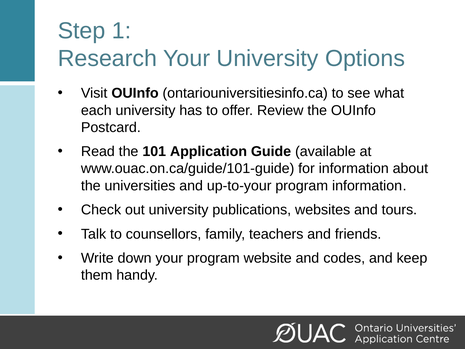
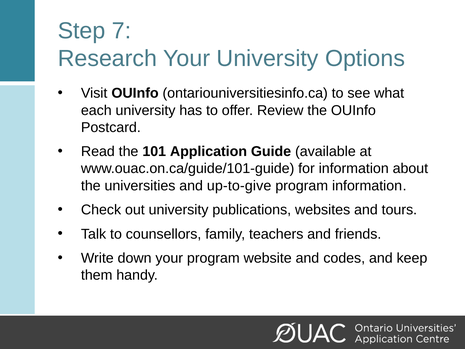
1: 1 -> 7
up-to-your: up-to-your -> up-to-give
